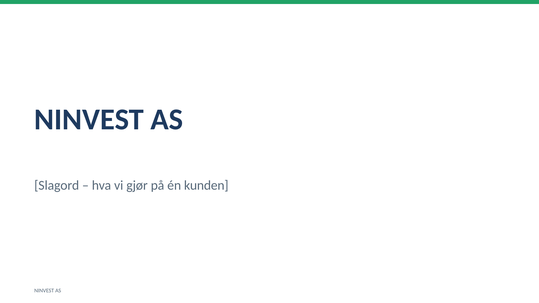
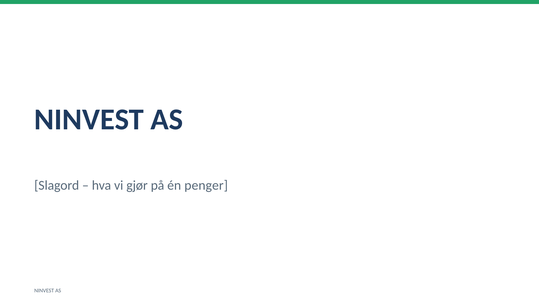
kunden: kunden -> penger
